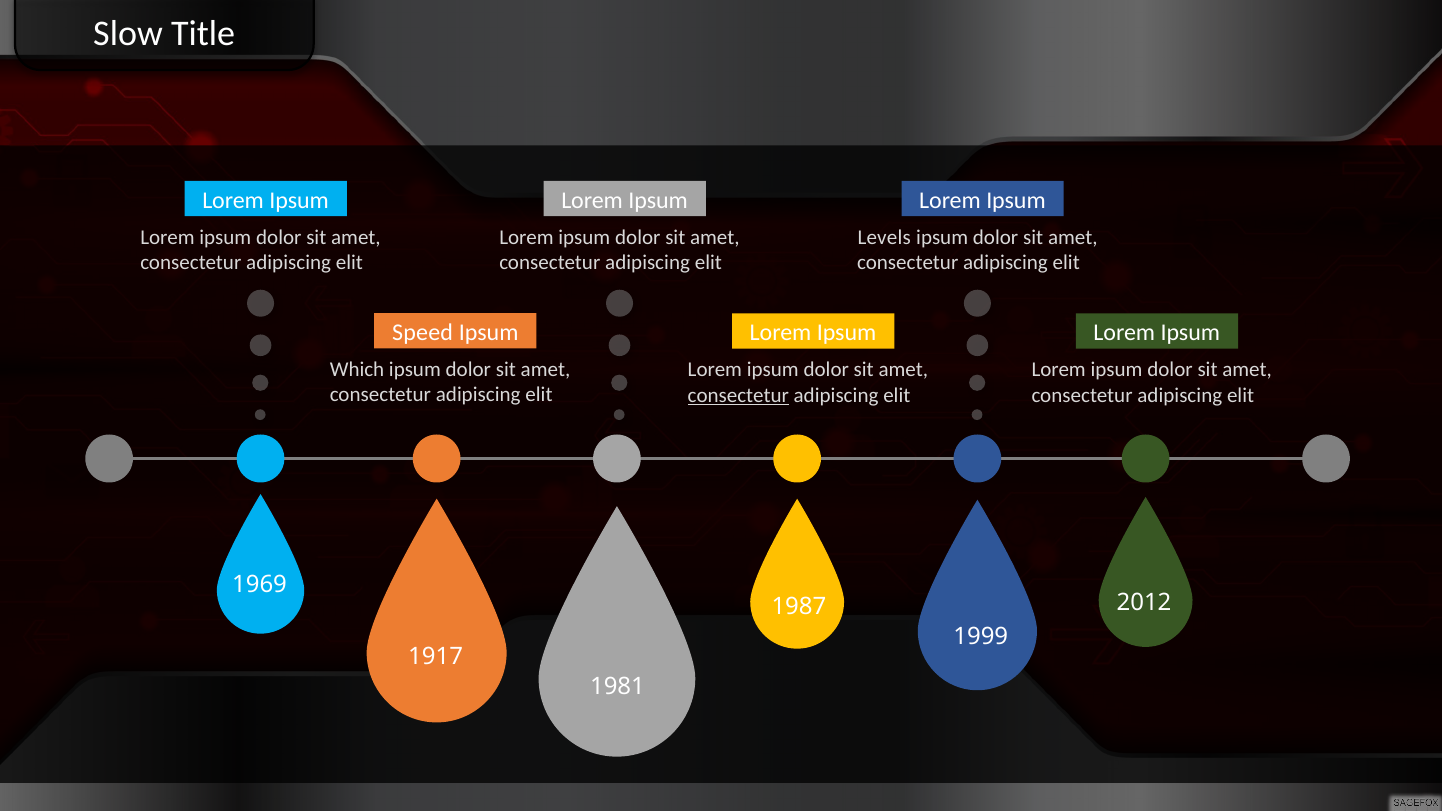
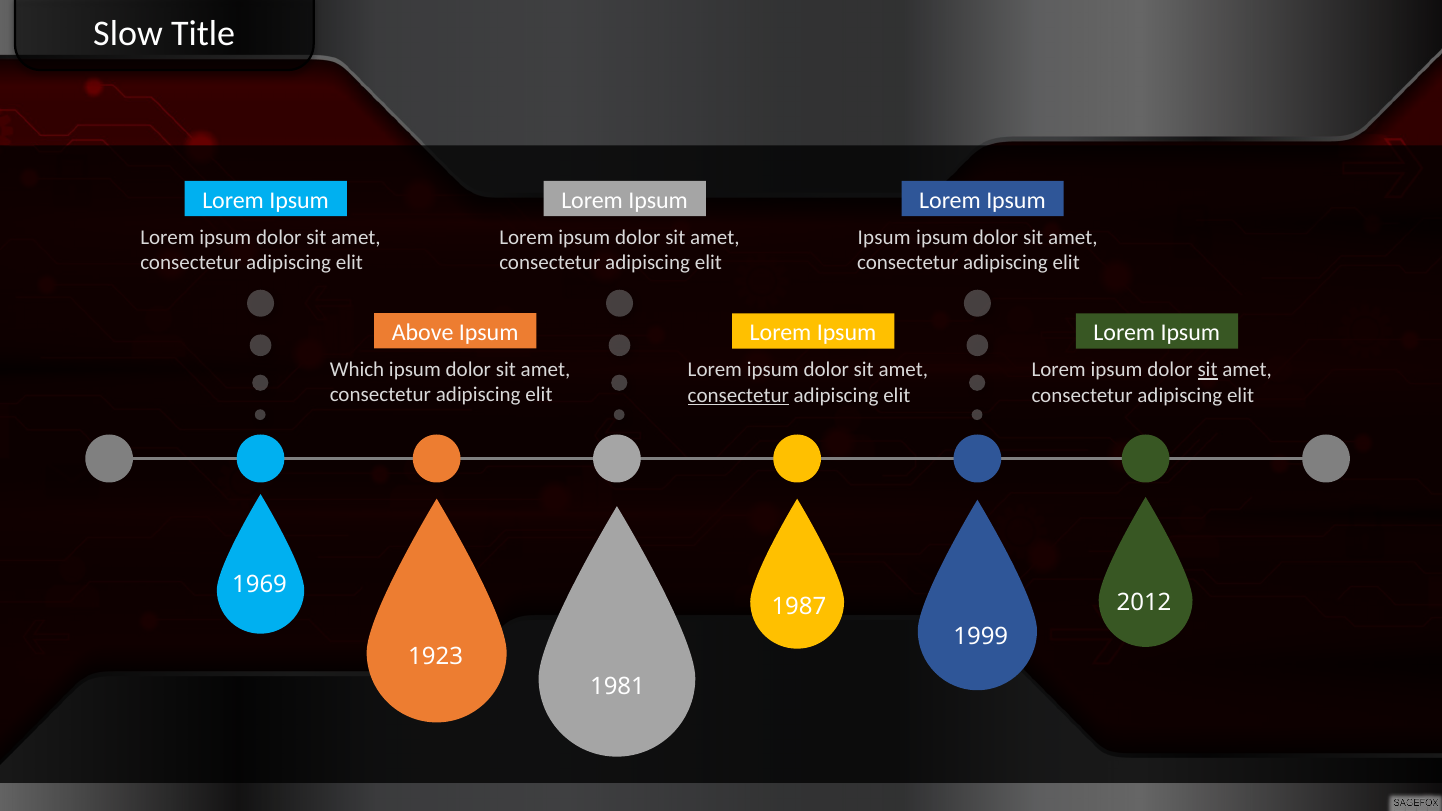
Levels at (884, 238): Levels -> Ipsum
Speed: Speed -> Above
sit at (1208, 370) underline: none -> present
1917: 1917 -> 1923
